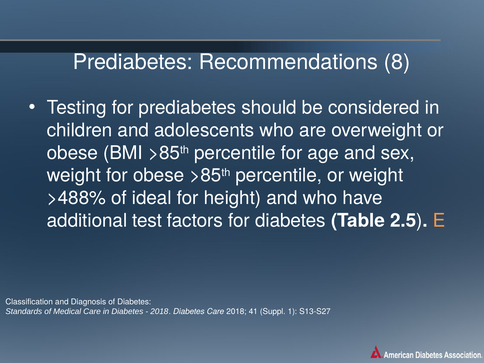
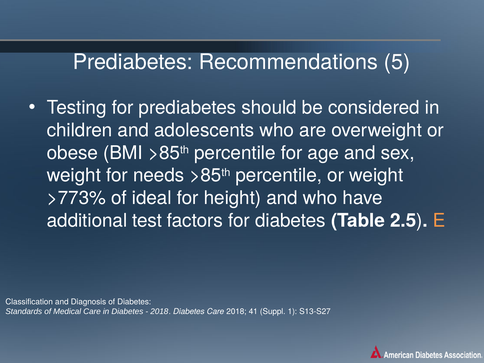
8: 8 -> 5
for obese: obese -> needs
>488%: >488% -> >773%
